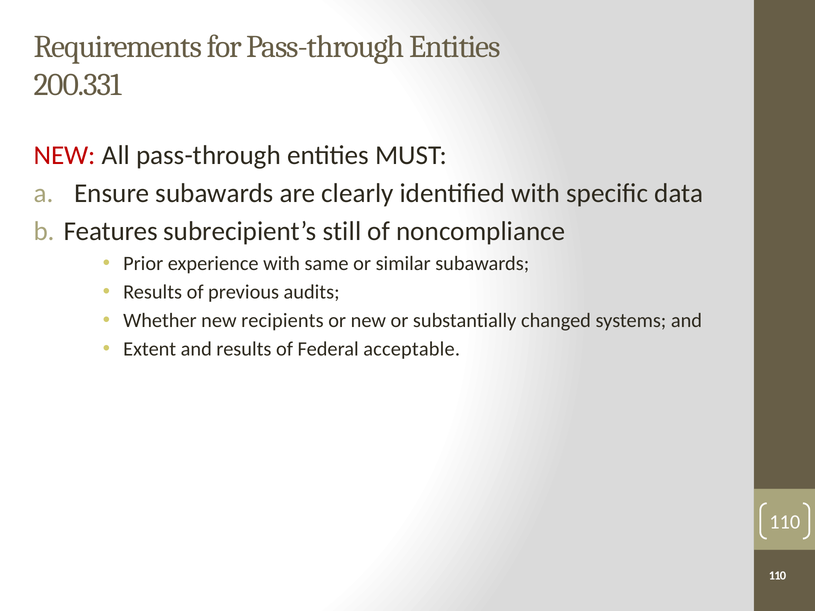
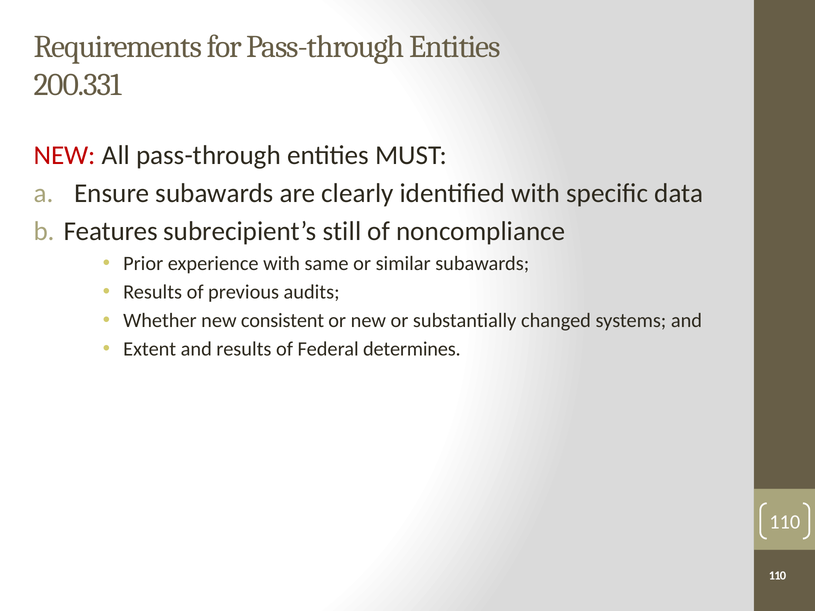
recipients: recipients -> consistent
acceptable: acceptable -> determines
